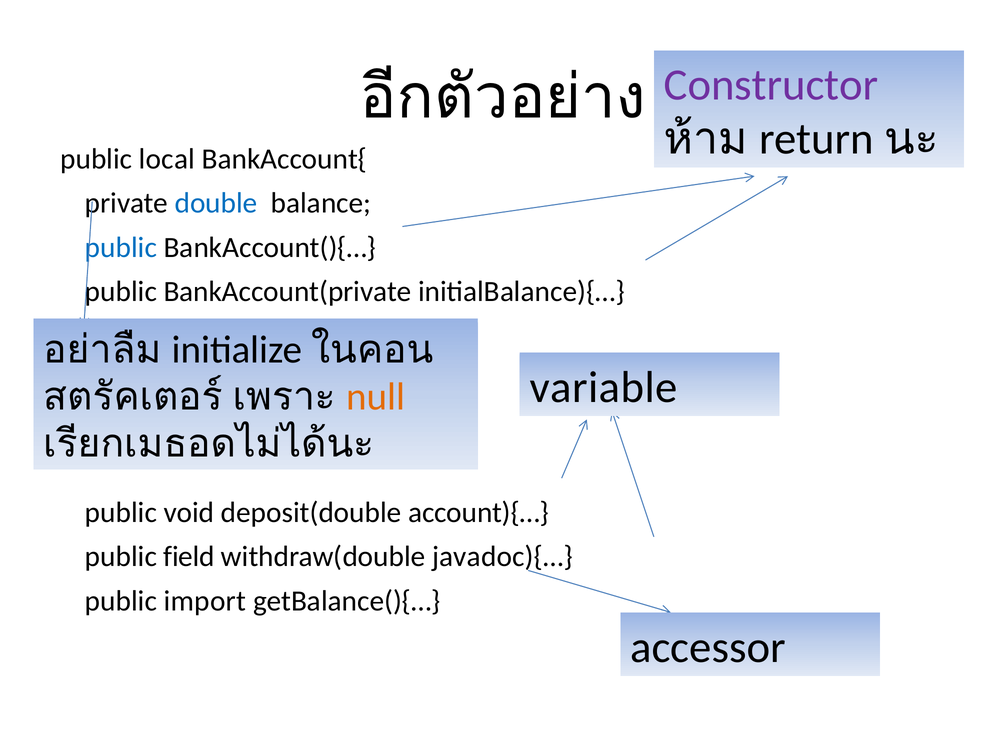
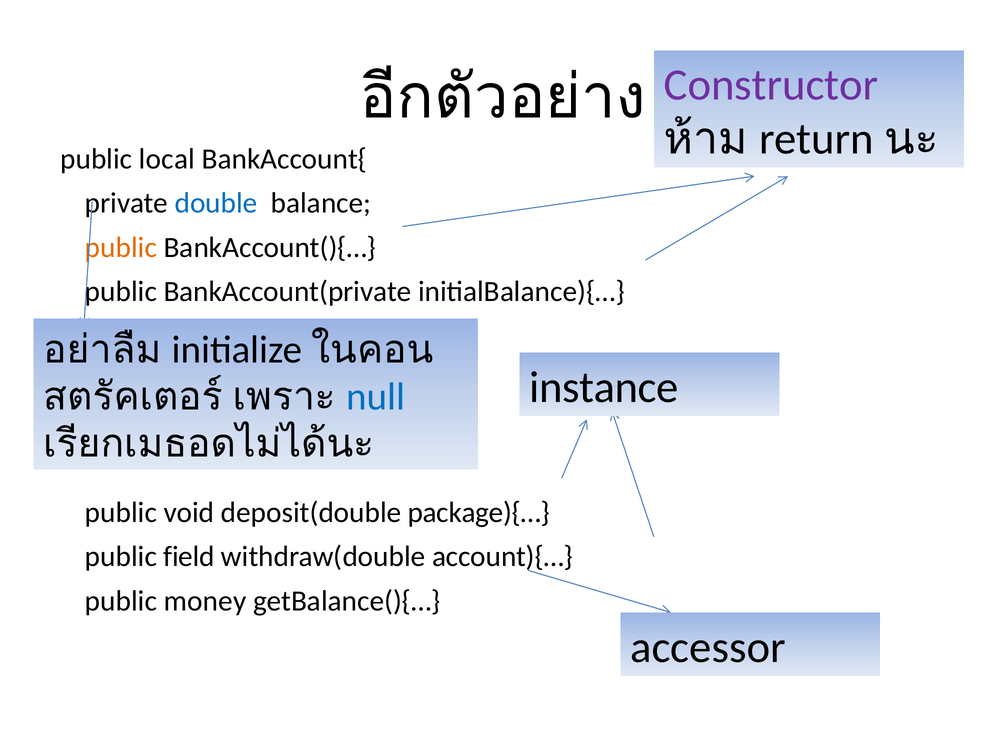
public at (121, 247) colour: blue -> orange
variable: variable -> instance
null colour: orange -> blue
account){…: account){… -> package){…
javadoc){…: javadoc){… -> account){…
import: import -> money
